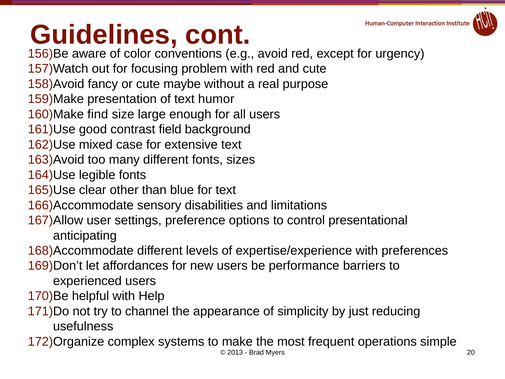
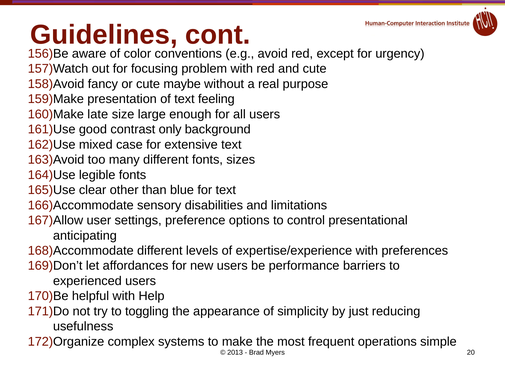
humor: humor -> feeling
find: find -> late
field: field -> only
channel: channel -> toggling
